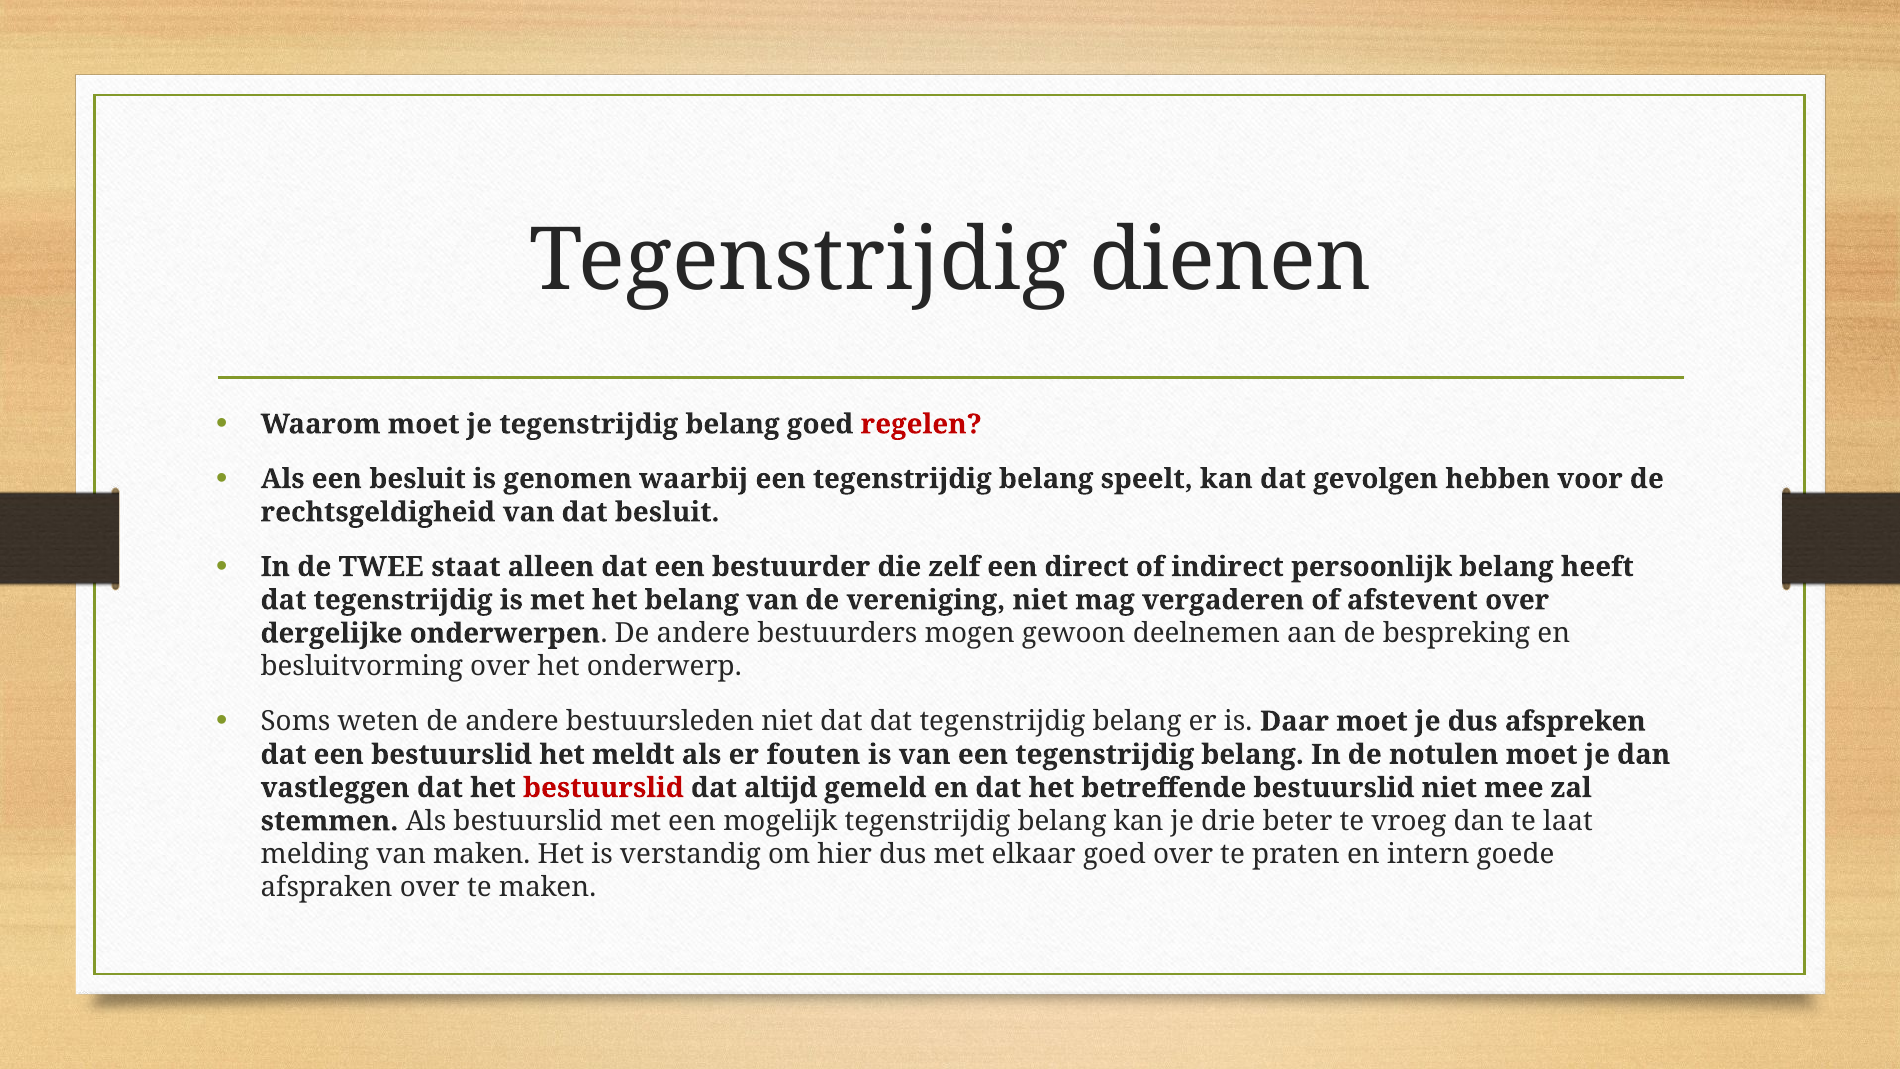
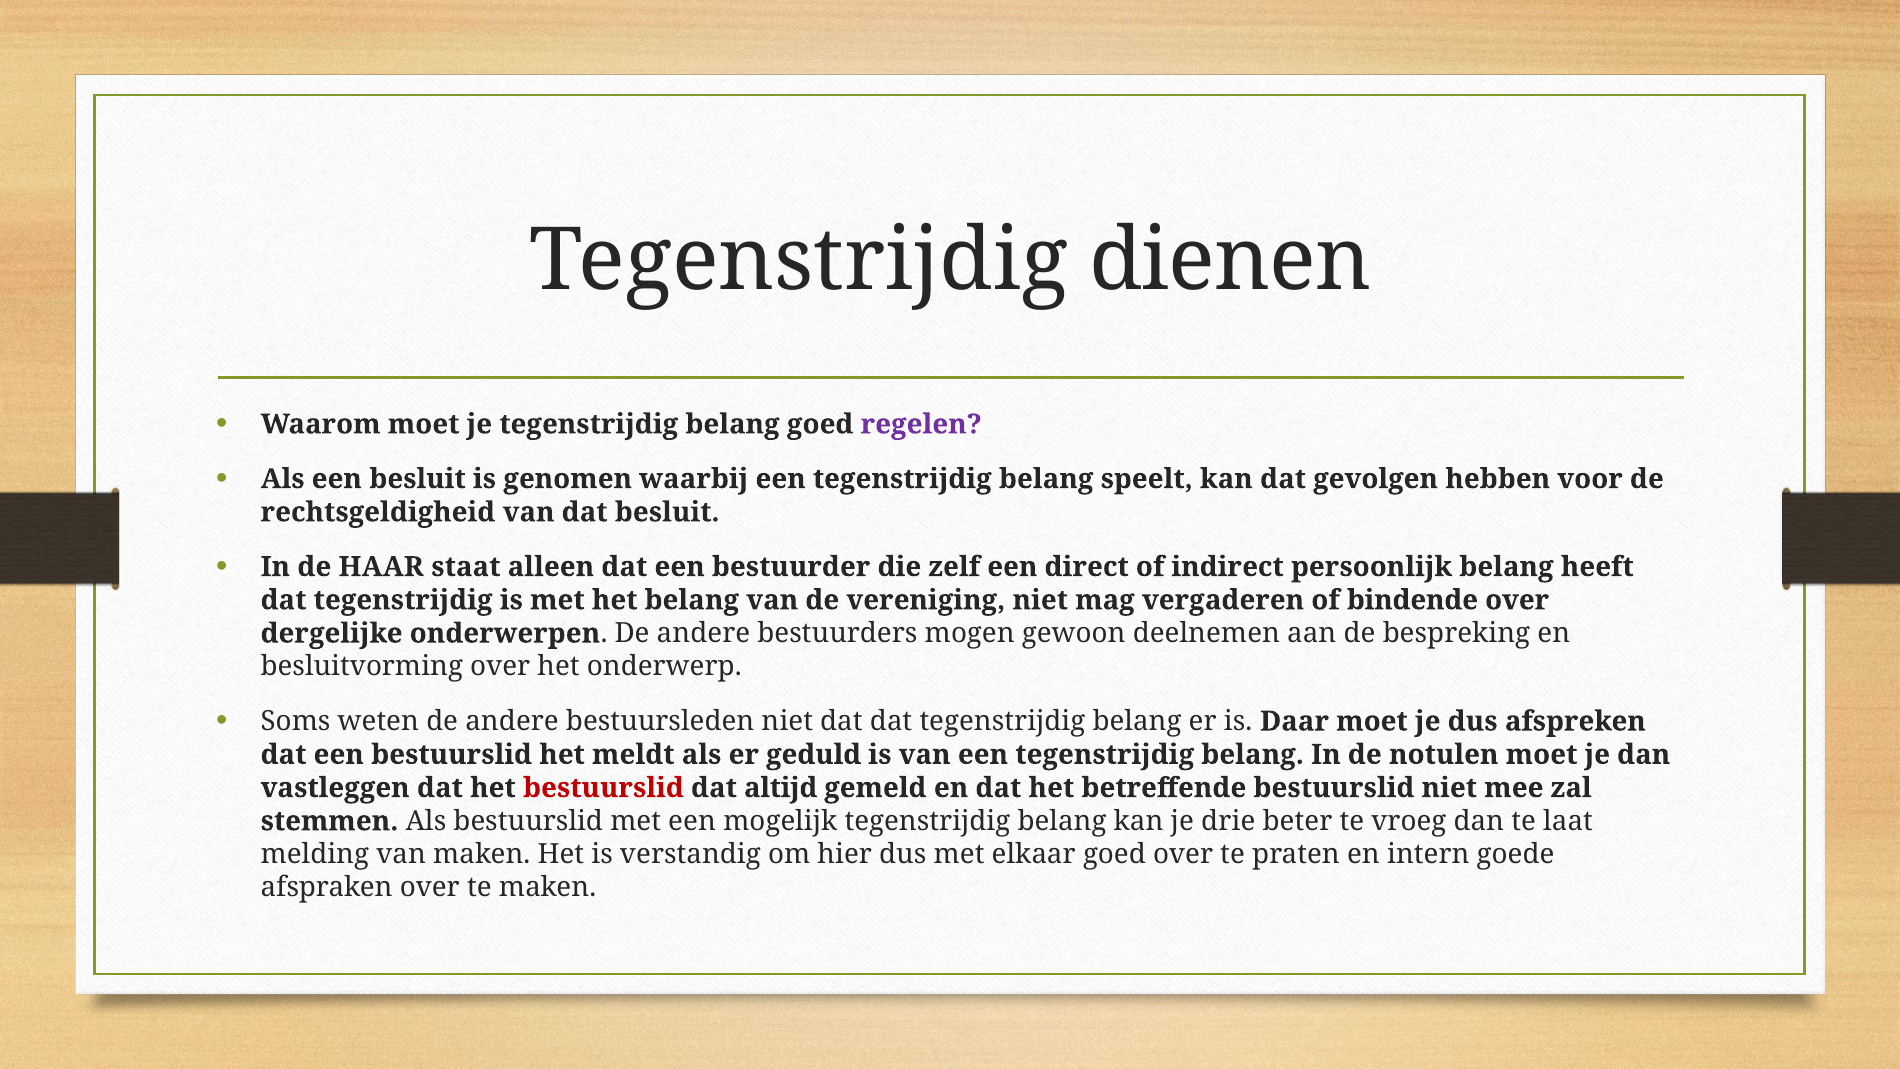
regelen colour: red -> purple
TWEE: TWEE -> HAAR
afstevent: afstevent -> bindende
fouten: fouten -> geduld
